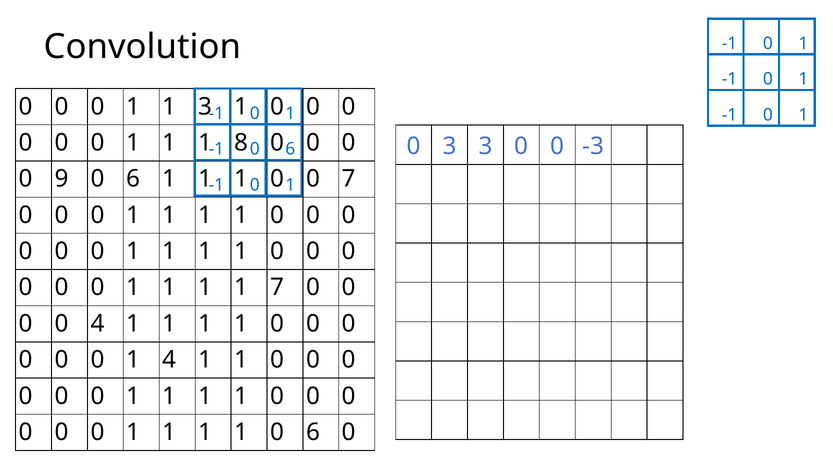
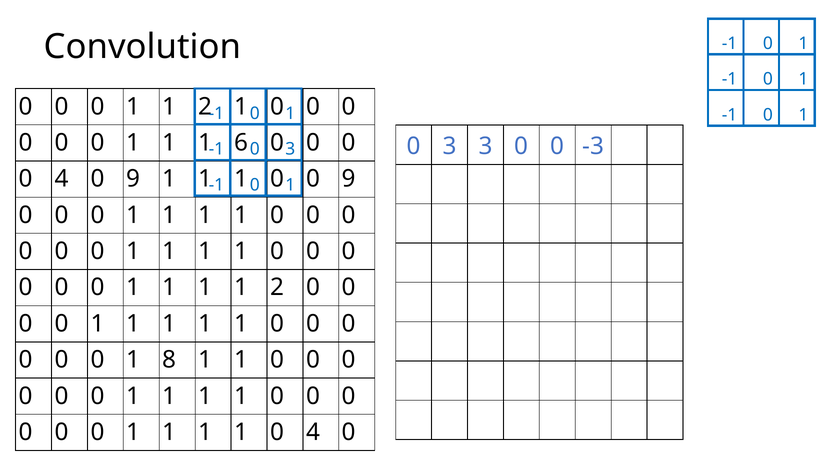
0 1 1 3: 3 -> 2
8: 8 -> 6
-1 0 6: 6 -> 3
9 at (62, 179): 9 -> 4
6 at (133, 179): 6 -> 9
0 0 7: 7 -> 9
1 1 1 7: 7 -> 2
4 at (98, 323): 4 -> 1
1 4: 4 -> 8
1 0 6: 6 -> 4
